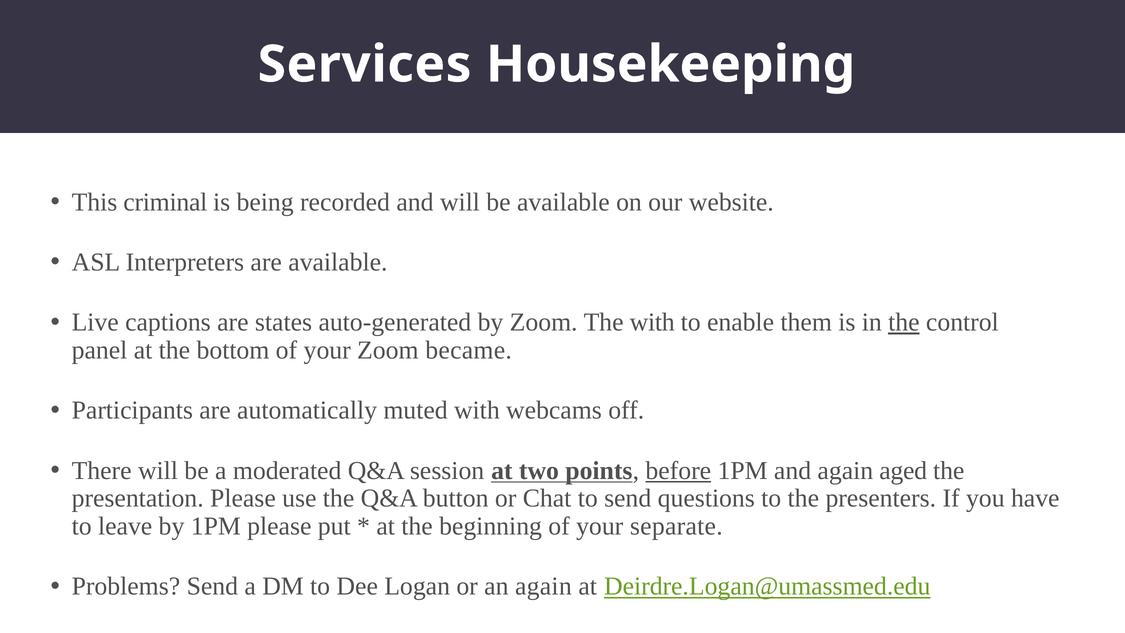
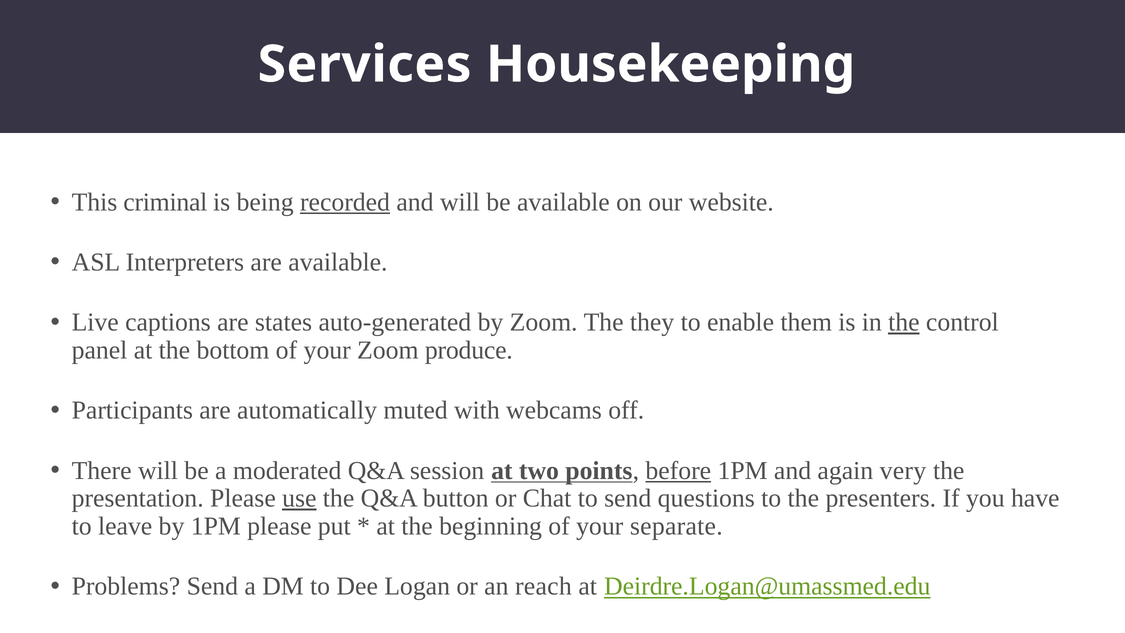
recorded underline: none -> present
The with: with -> they
became: became -> produce
aged: aged -> very
use underline: none -> present
an again: again -> reach
